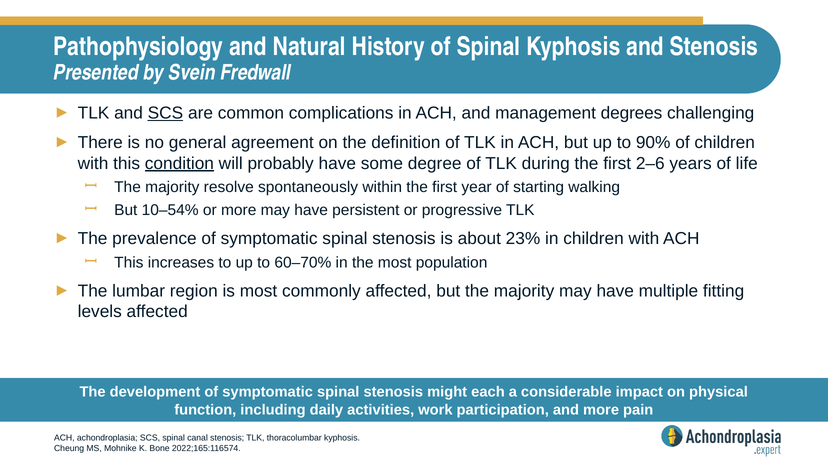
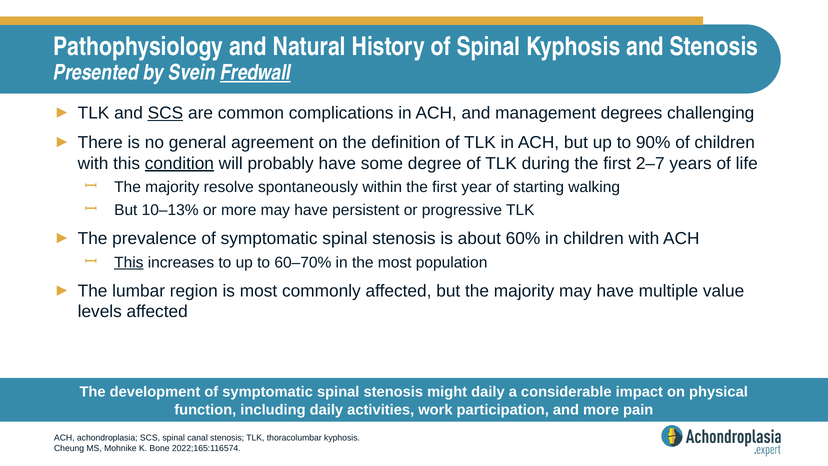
Fredwall underline: none -> present
2–6: 2–6 -> 2–7
10–54%: 10–54% -> 10–13%
23%: 23% -> 60%
This at (129, 262) underline: none -> present
fitting: fitting -> value
might each: each -> daily
